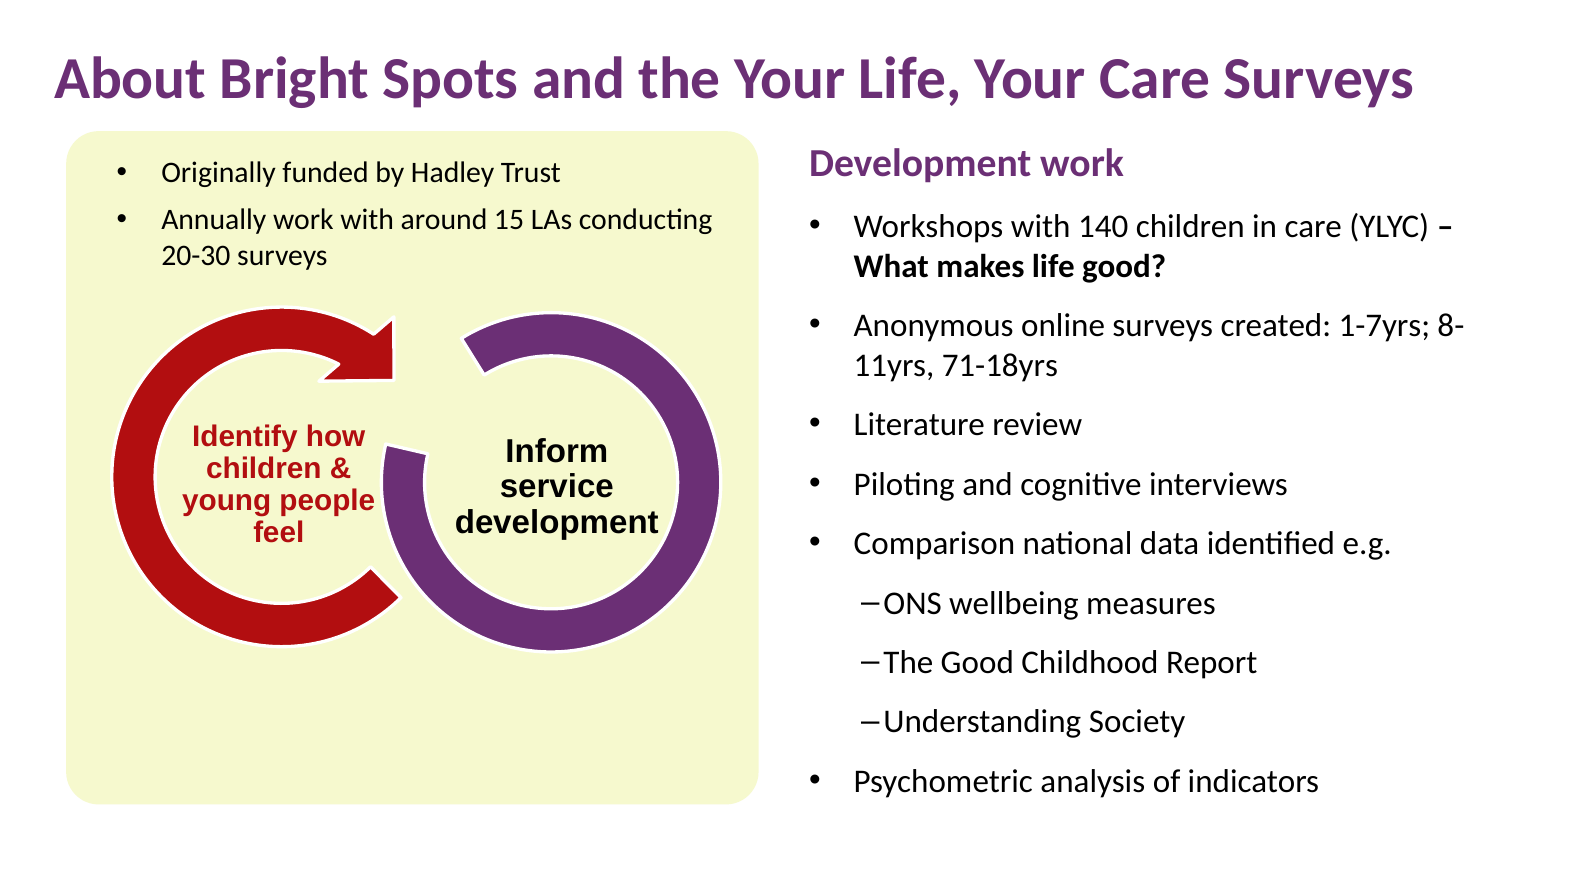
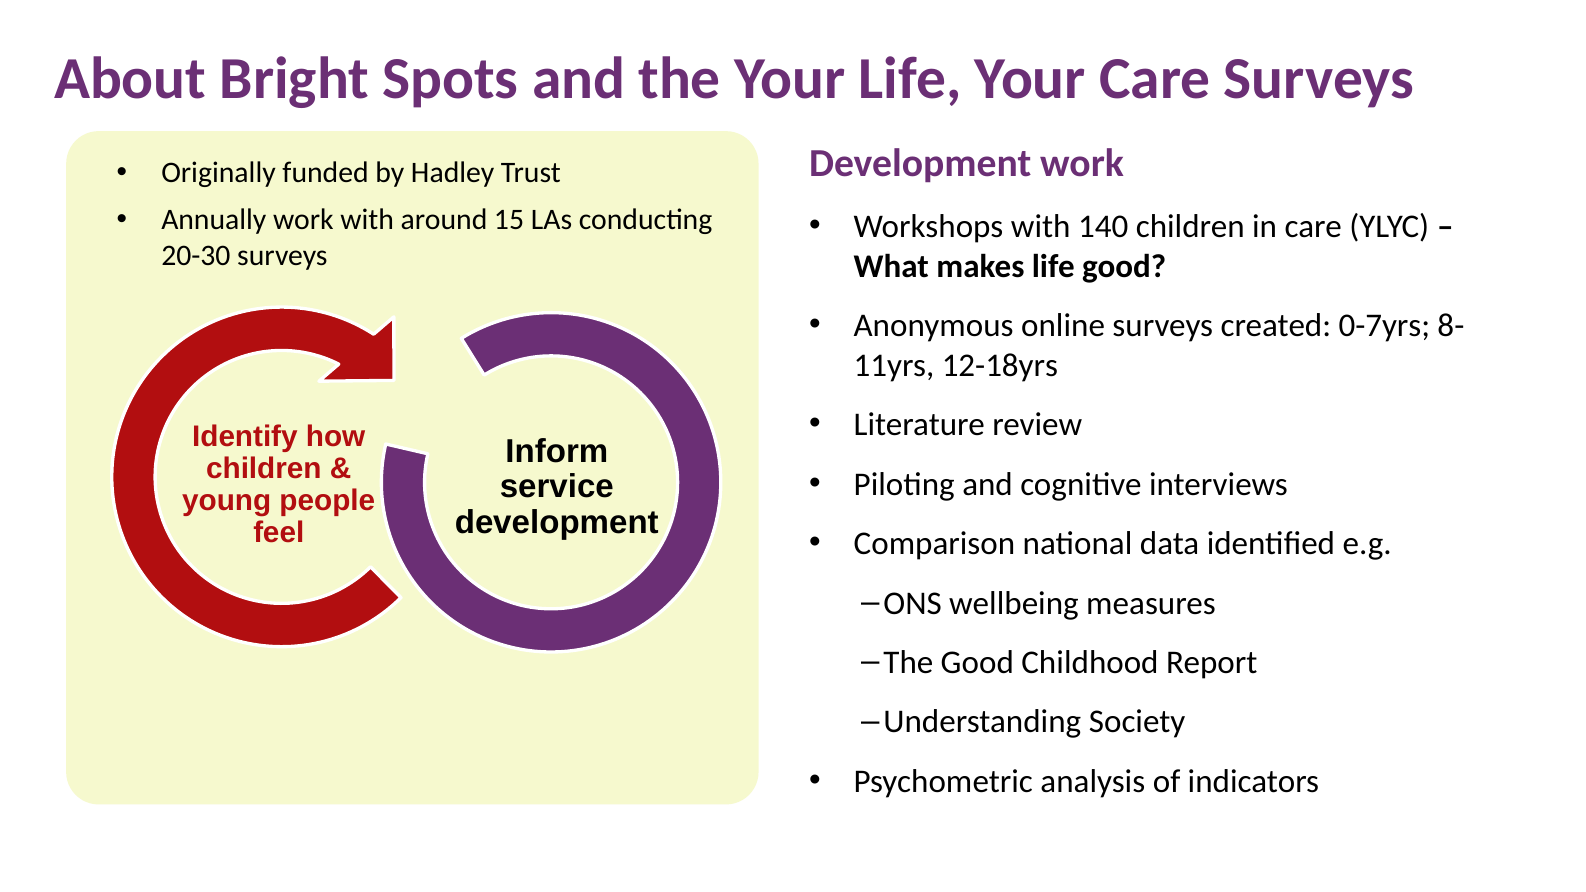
1-7yrs: 1-7yrs -> 0-7yrs
71-18yrs: 71-18yrs -> 12-18yrs
